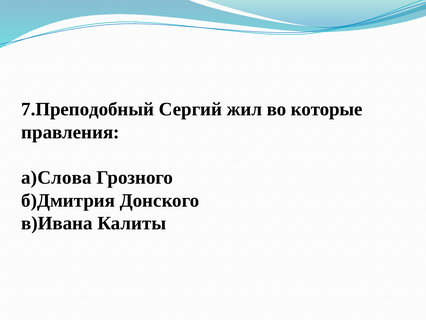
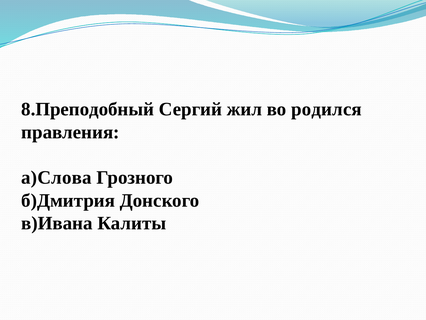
7.Преподобный: 7.Преподобный -> 8.Преподобный
которые: которые -> родился
